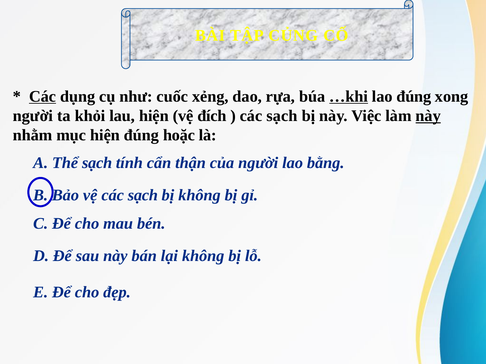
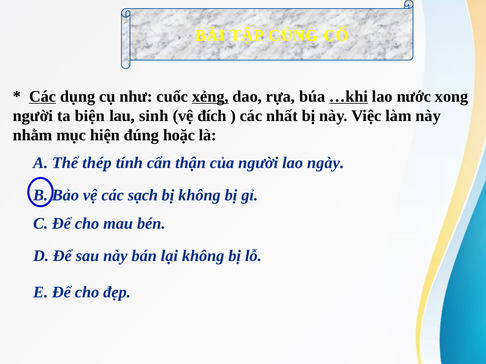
xẻng underline: none -> present
lao đúng: đúng -> nước
khỏi: khỏi -> biện
lau hiện: hiện -> sinh
sạch at (282, 116): sạch -> nhất
này at (428, 116) underline: present -> none
Thể sạch: sạch -> thép
bằng: bằng -> ngày
